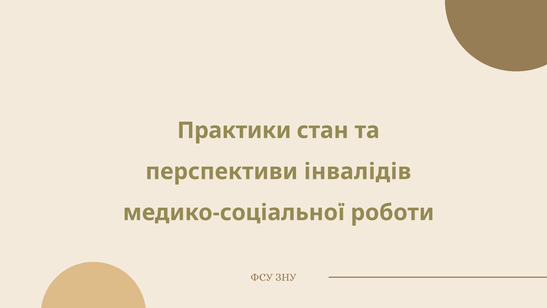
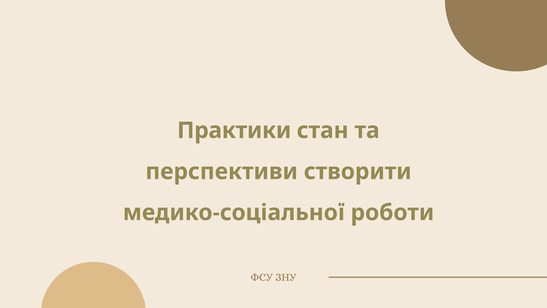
інвалідів: інвалідів -> створити
